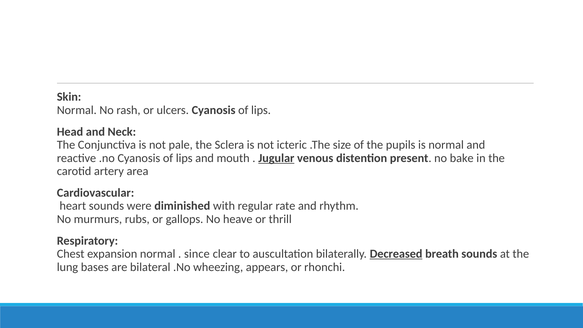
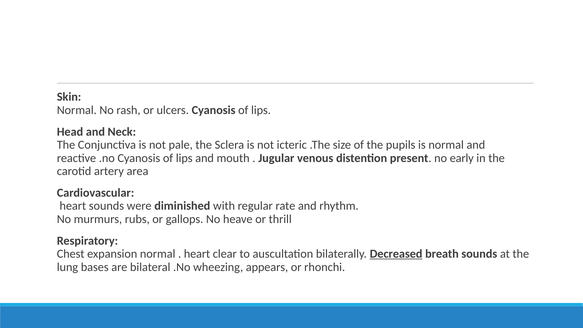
Jugular underline: present -> none
bake: bake -> early
since at (197, 254): since -> heart
